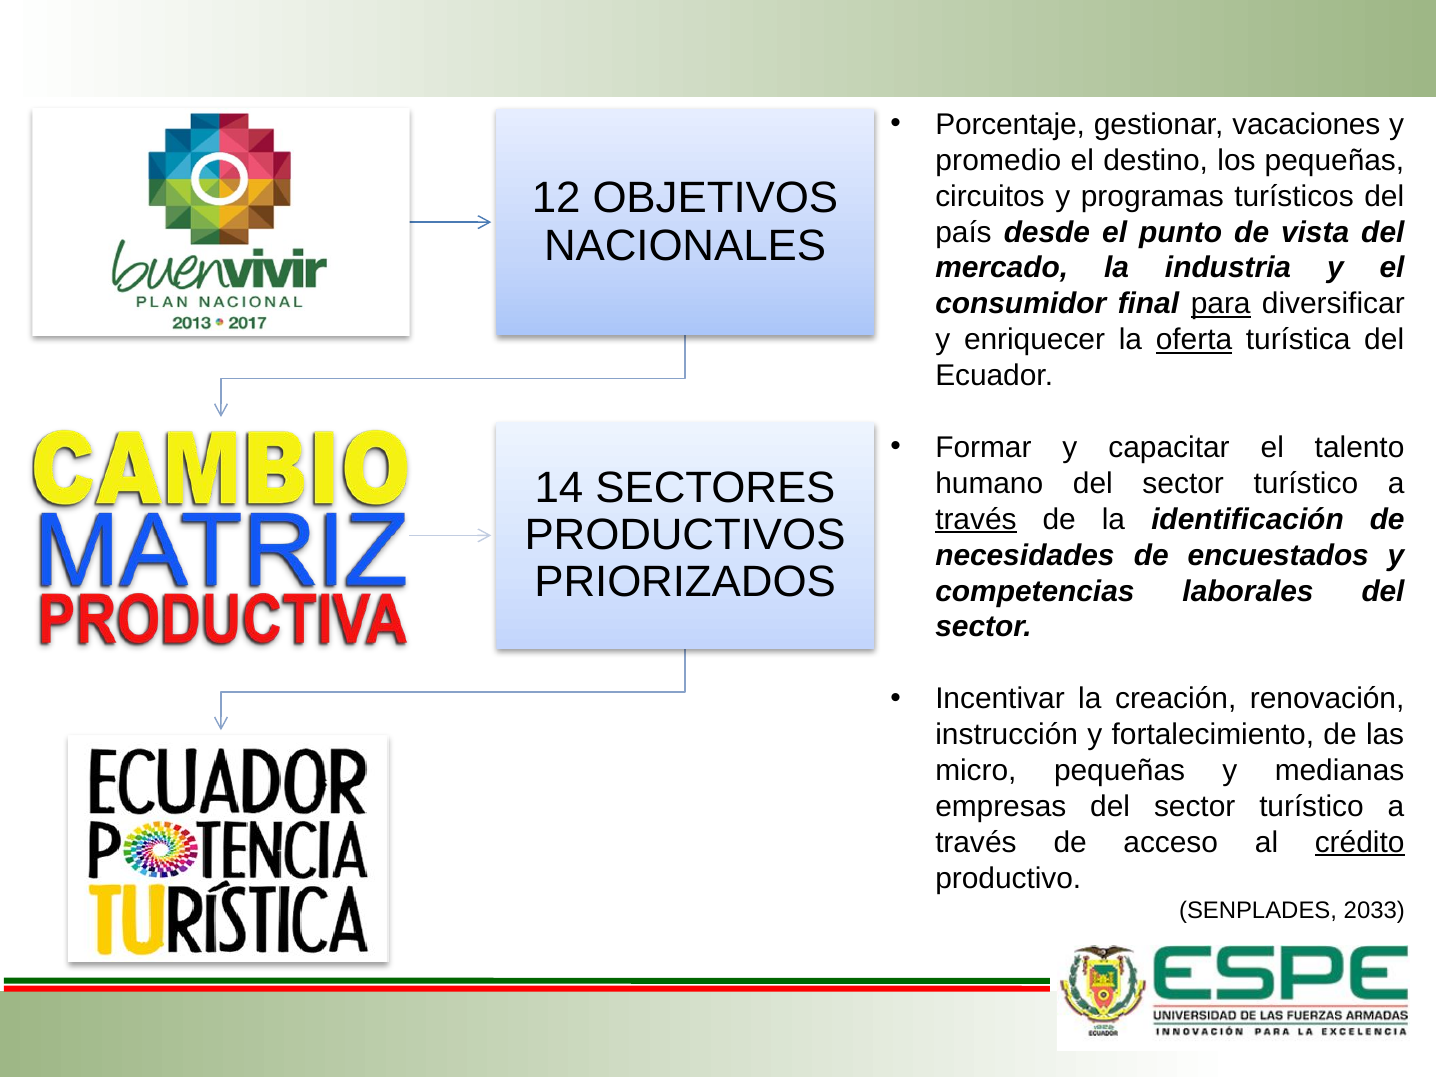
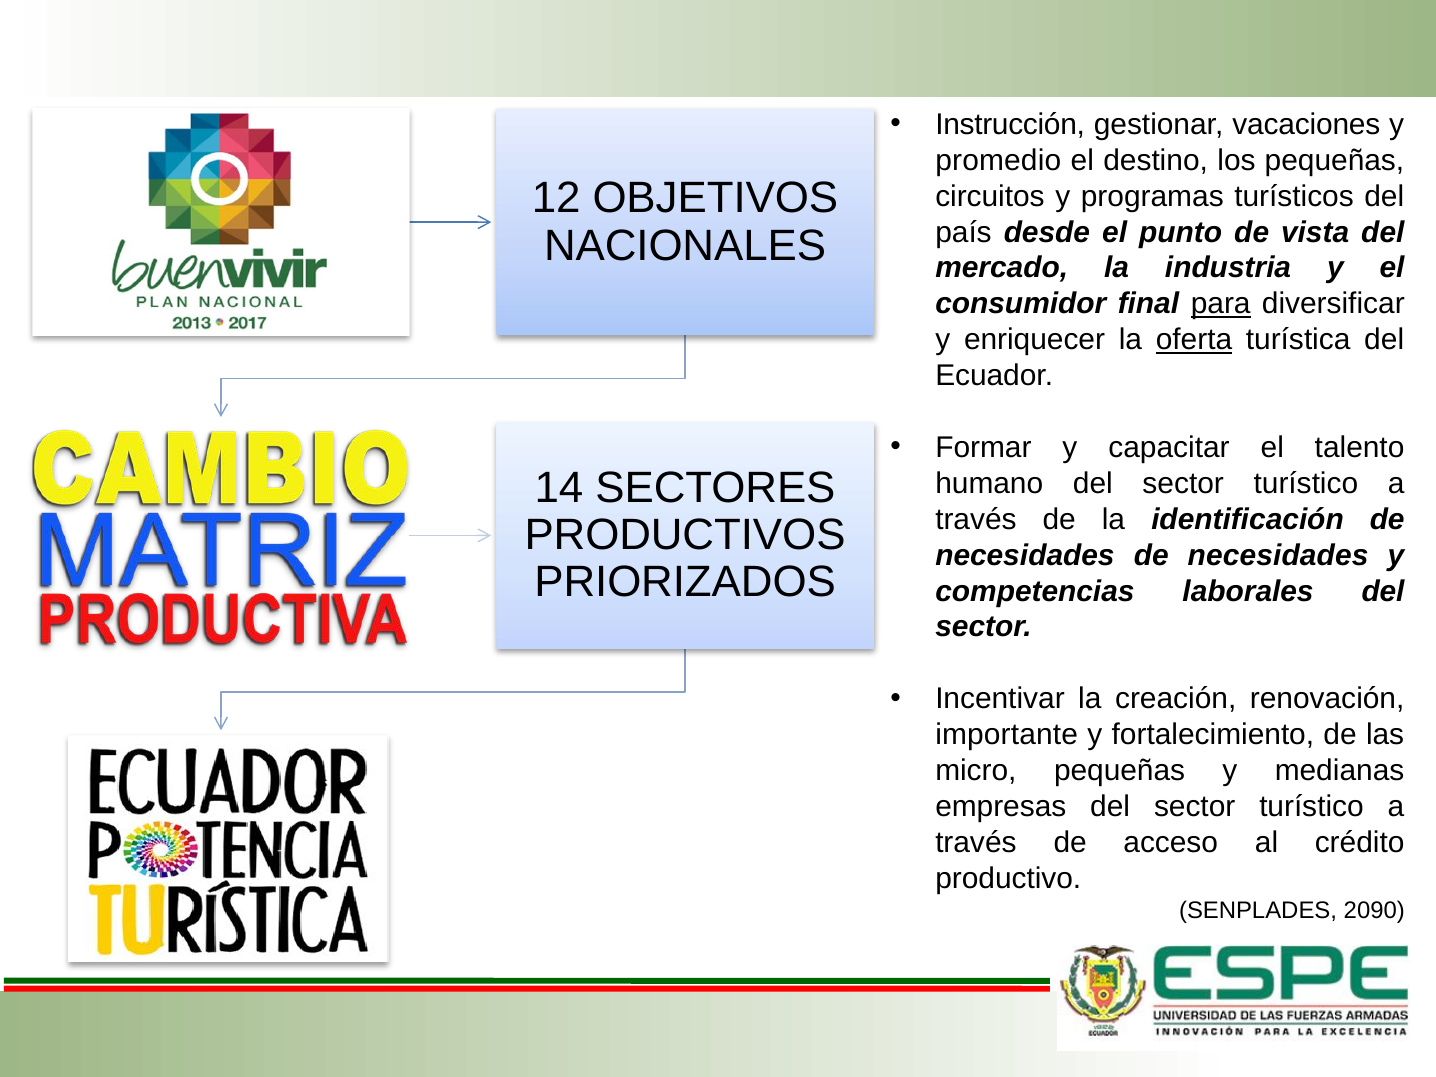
Porcentaje: Porcentaje -> Instrucción
través at (976, 519) underline: present -> none
necesidades de encuestados: encuestados -> necesidades
instrucción: instrucción -> importante
crédito underline: present -> none
2033: 2033 -> 2090
